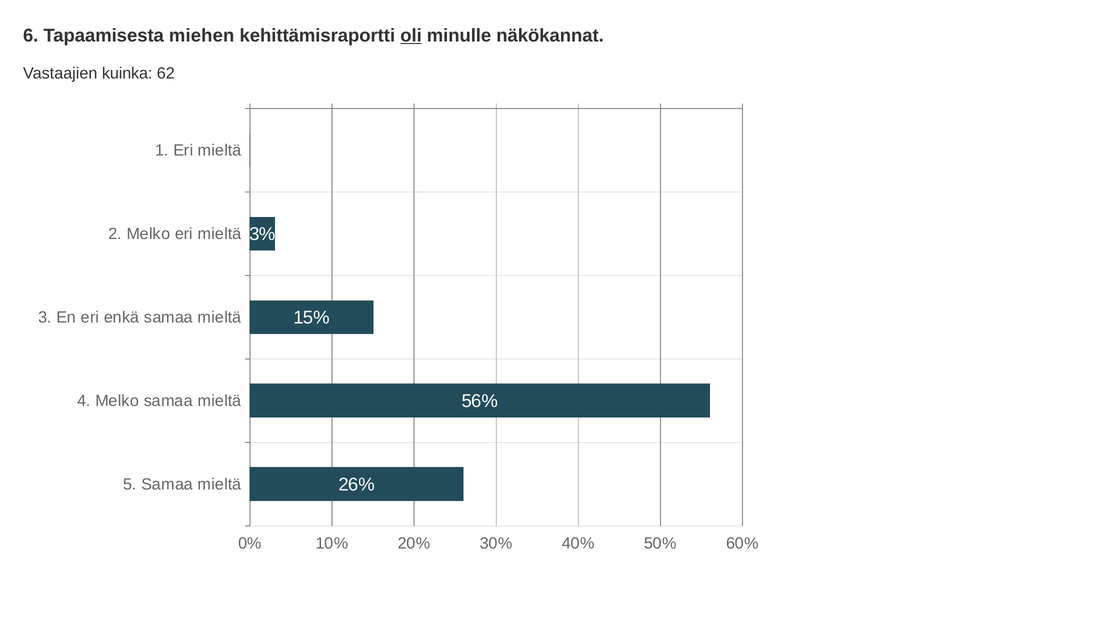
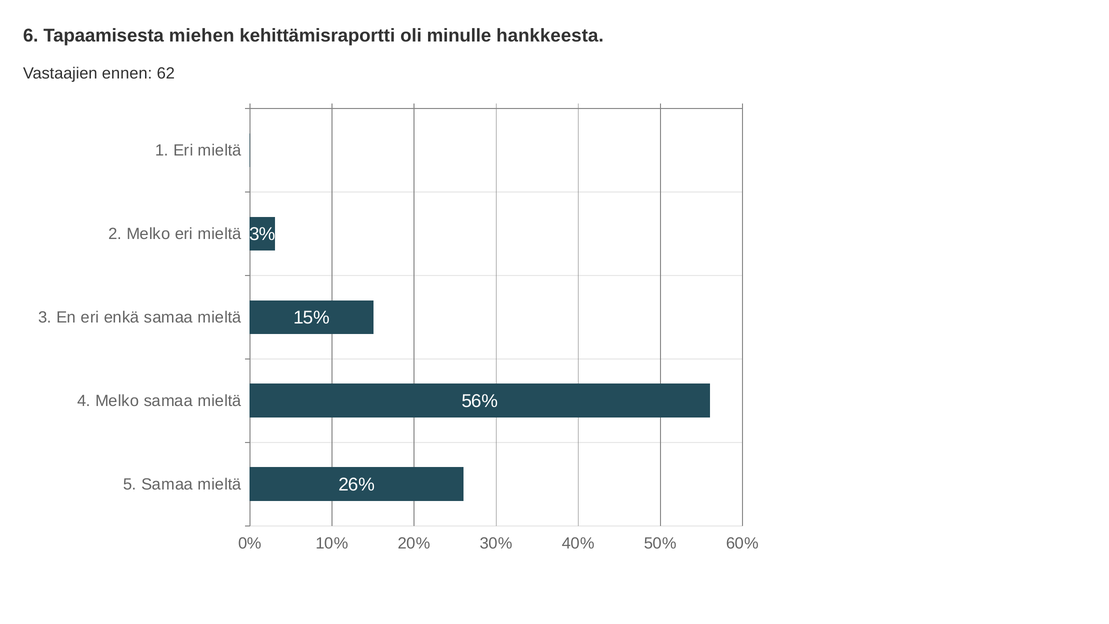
oli underline: present -> none
näkökannat: näkökannat -> hankkeesta
kuinka: kuinka -> ennen
